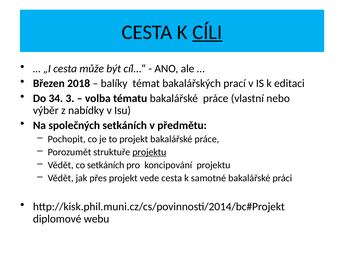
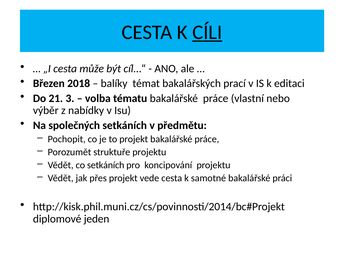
34: 34 -> 21
projektu at (149, 152) underline: present -> none
webu: webu -> jeden
